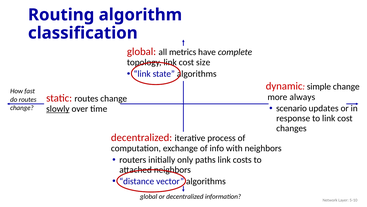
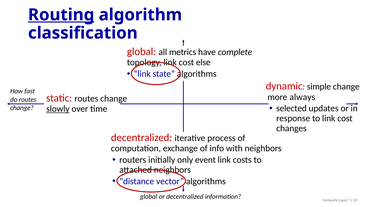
Routing underline: none -> present
size: size -> else
scenario: scenario -> selected
paths: paths -> event
